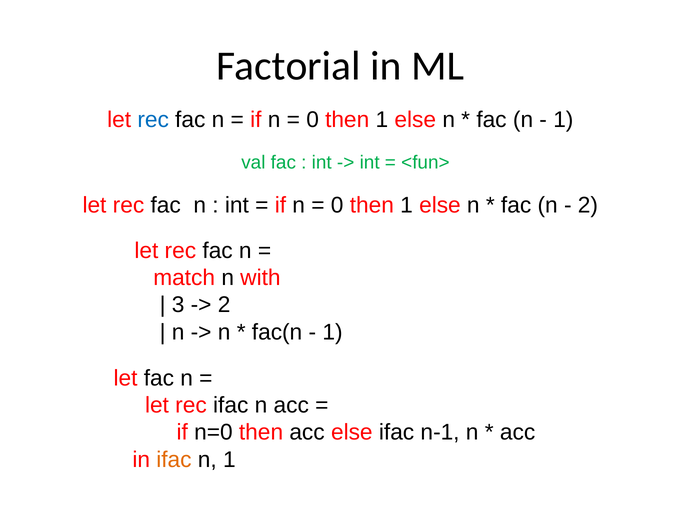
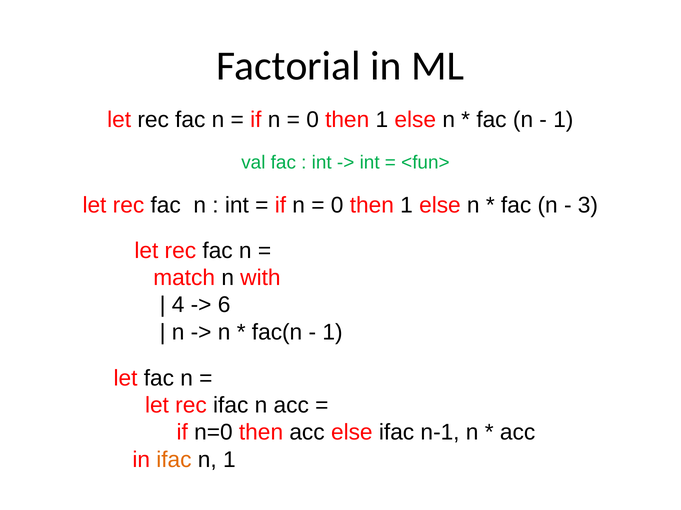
rec at (153, 120) colour: blue -> black
2 at (588, 206): 2 -> 3
3: 3 -> 4
2 at (224, 305): 2 -> 6
